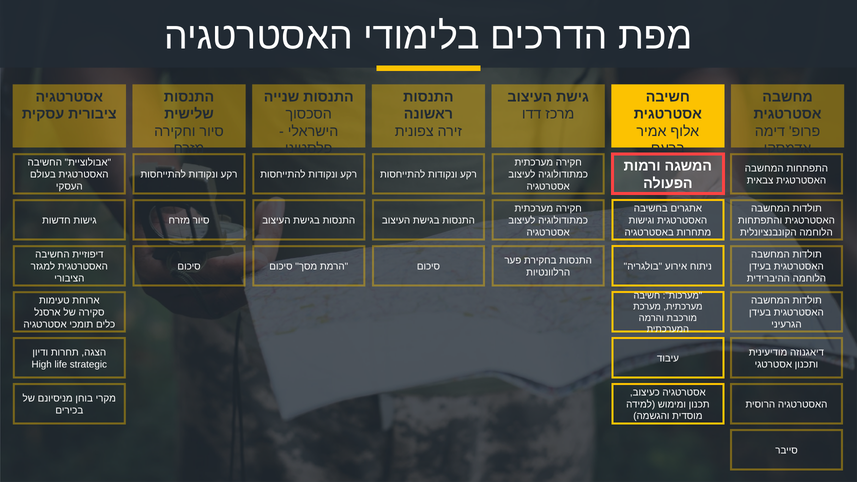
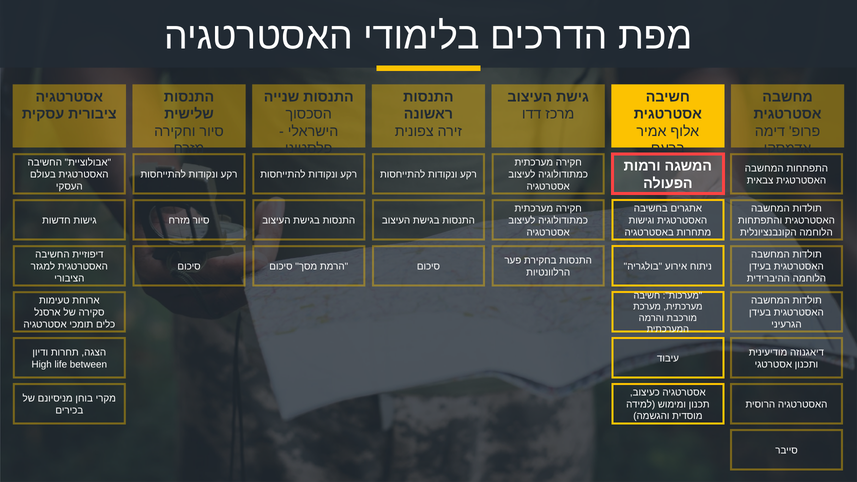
strategic: strategic -> between
